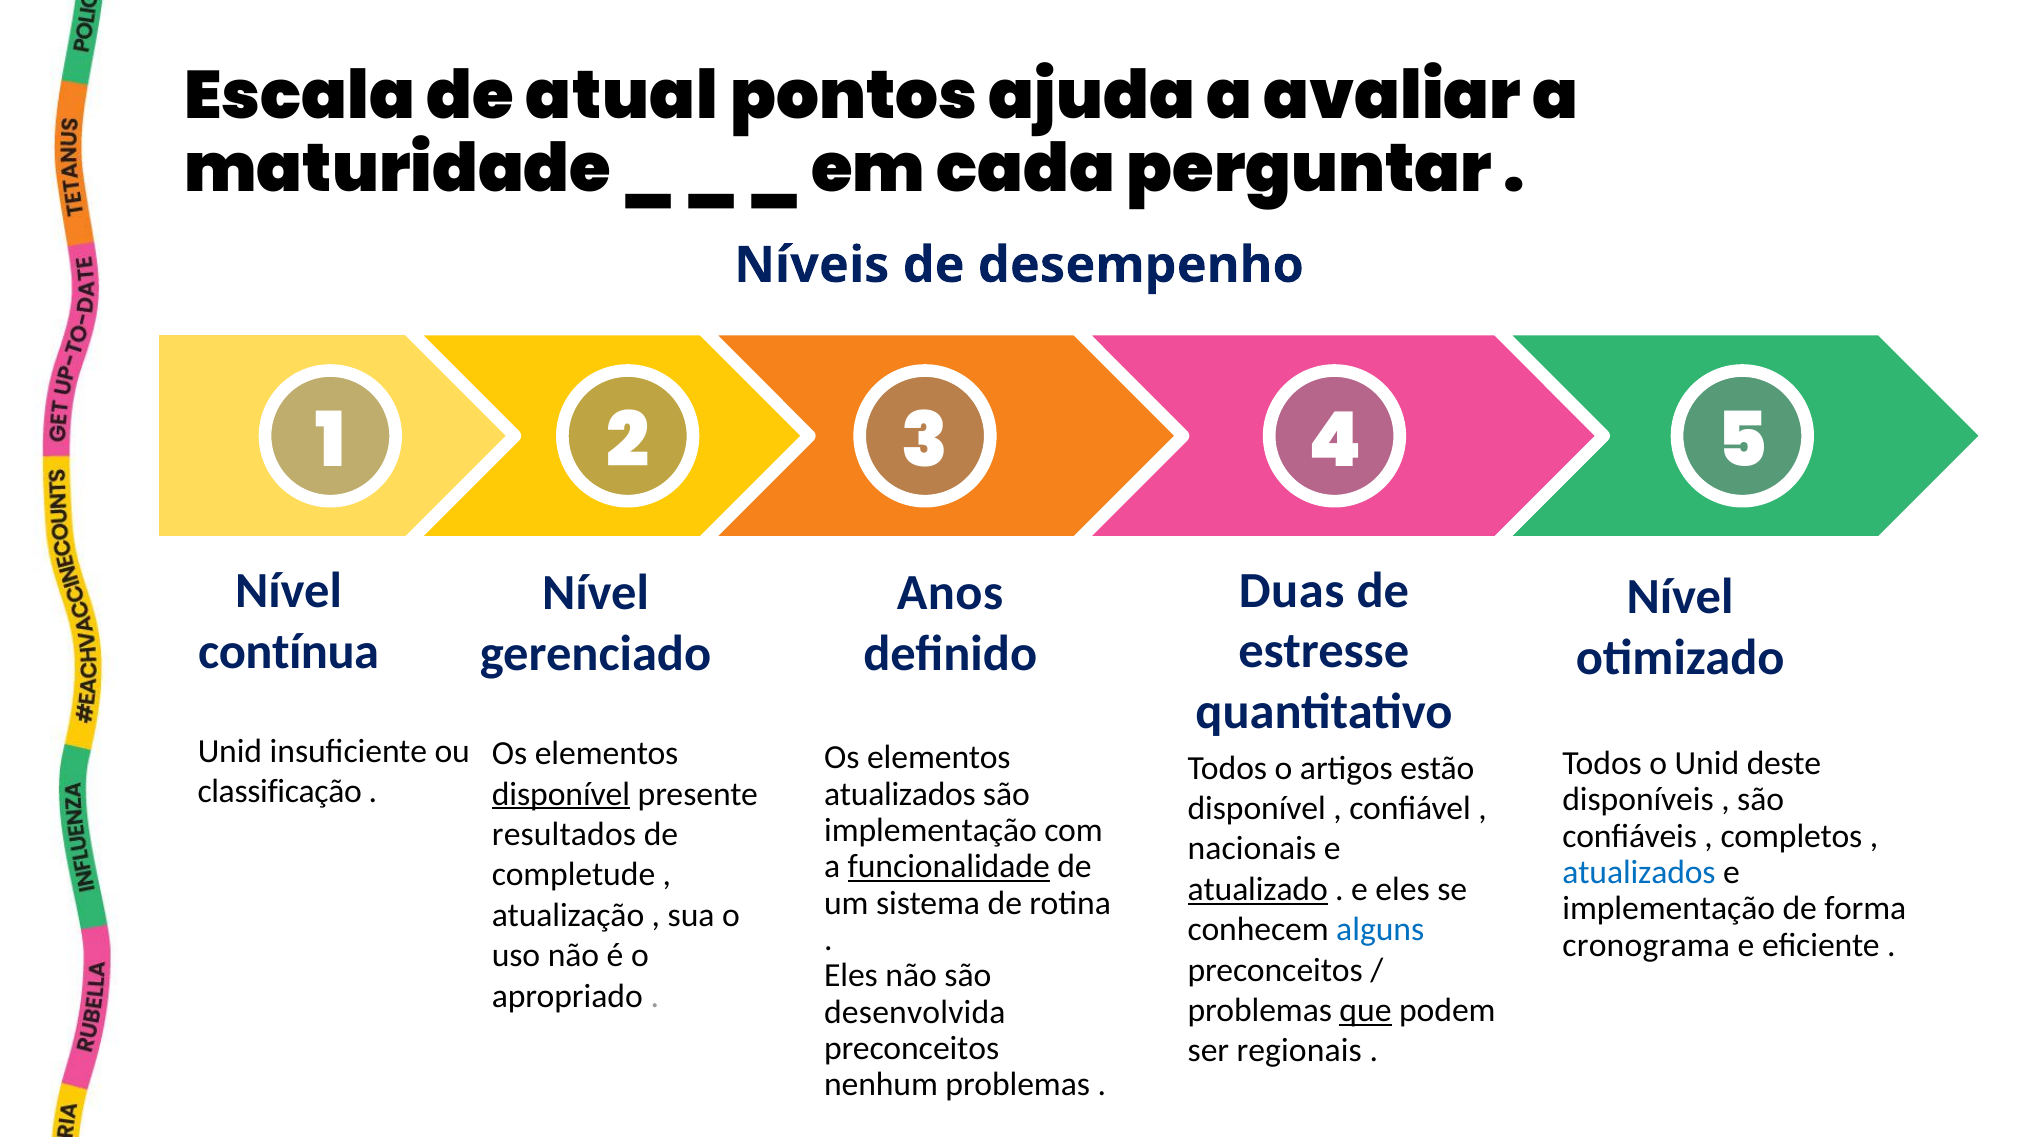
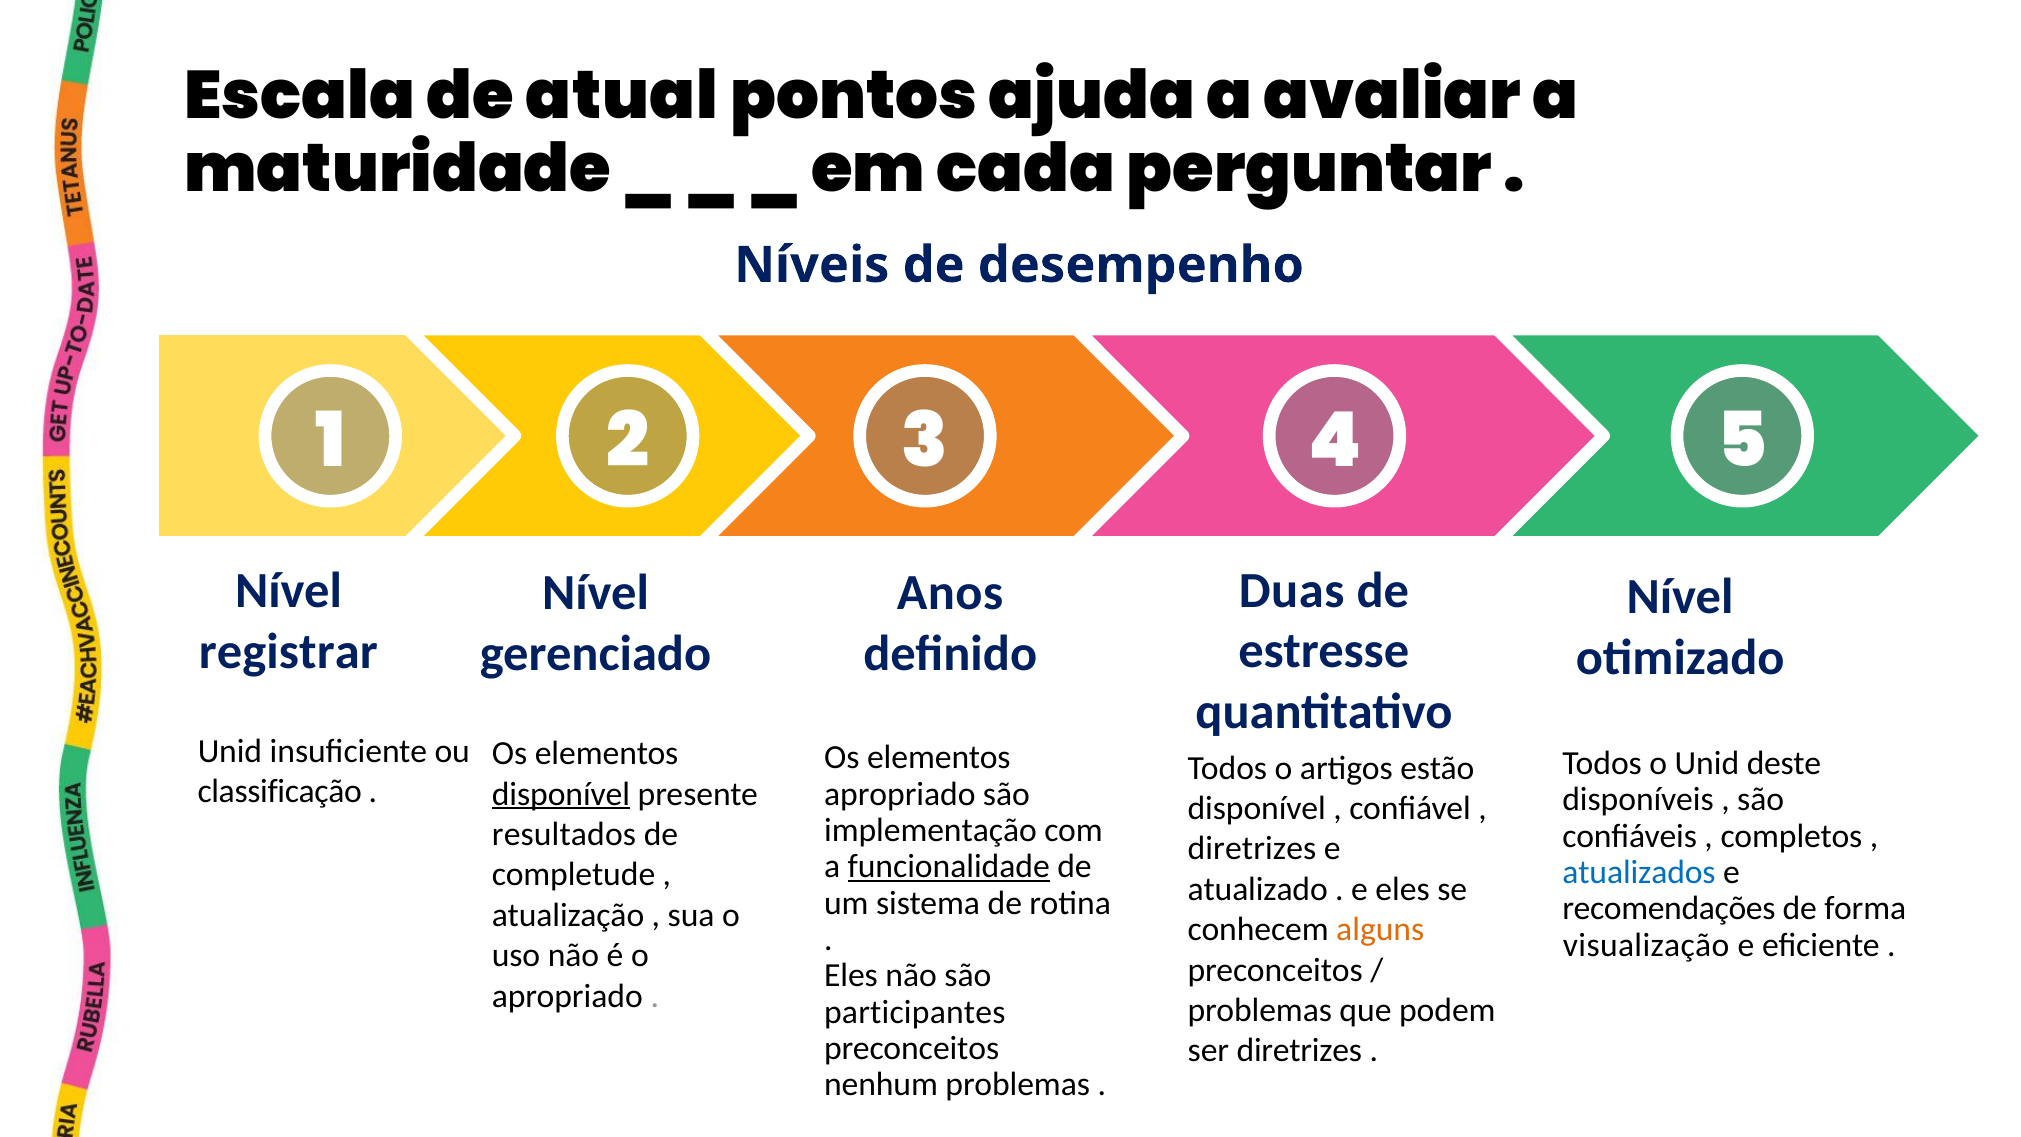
contínua: contínua -> registrar
atualizados at (900, 794): atualizados -> apropriado
nacionais at (1252, 849): nacionais -> diretrizes
atualizado underline: present -> none
implementação at (1669, 909): implementação -> recomendações
alguns colour: blue -> orange
cronograma: cronograma -> visualização
que underline: present -> none
desenvolvida: desenvolvida -> participantes
ser regionais: regionais -> diretrizes
